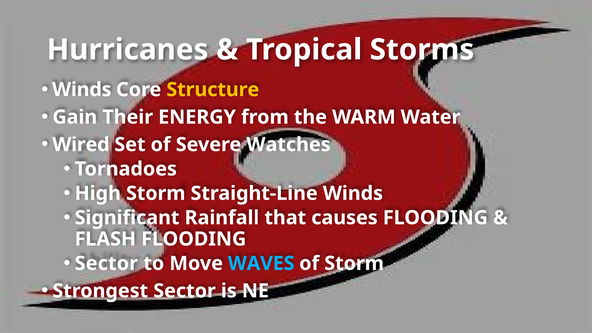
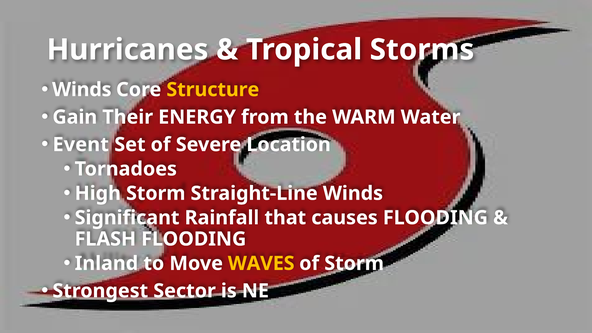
Wired: Wired -> Event
Watches: Watches -> Location
Sector at (106, 263): Sector -> Inland
WAVES colour: light blue -> yellow
